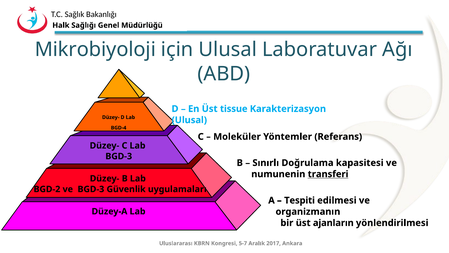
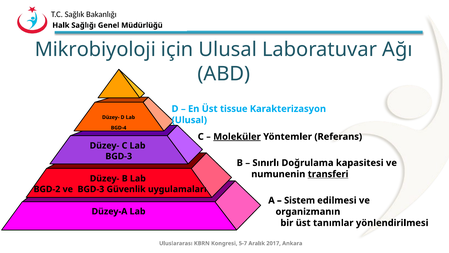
Moleküler underline: none -> present
Tespiti: Tespiti -> Sistem
ajanların: ajanların -> tanımlar
